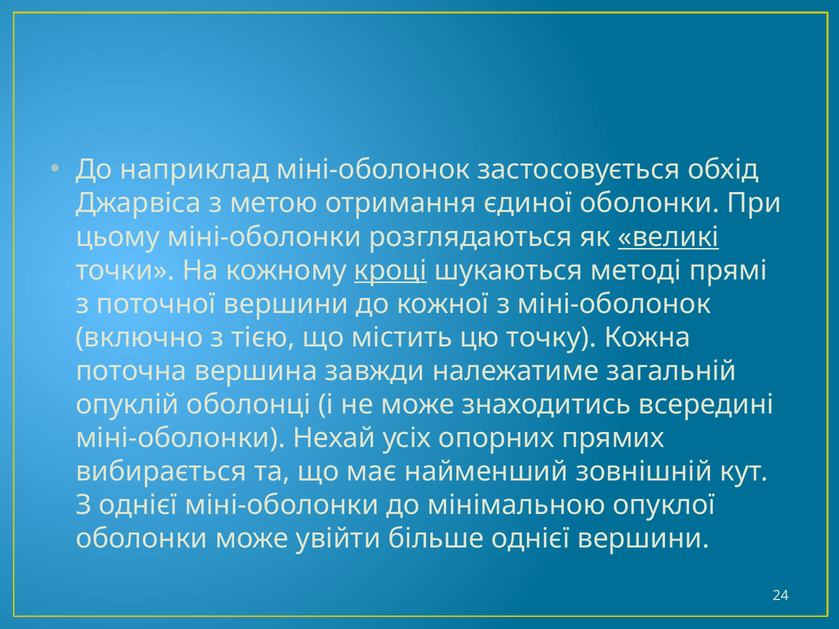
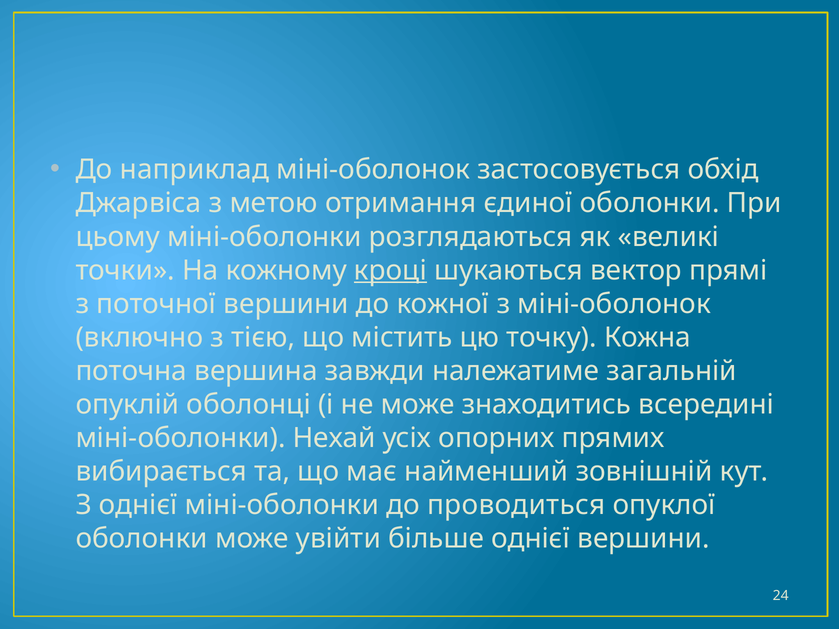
великі underline: present -> none
методі: методі -> вектор
мінімальною: мінімальною -> проводиться
